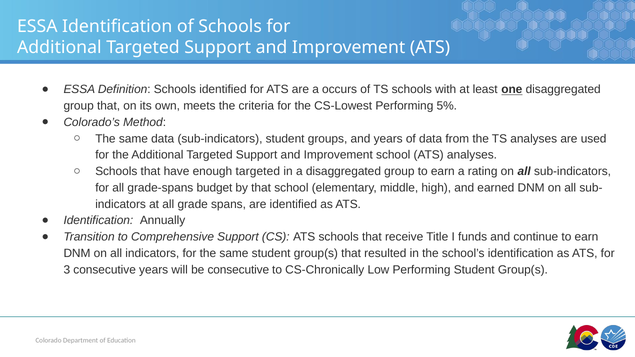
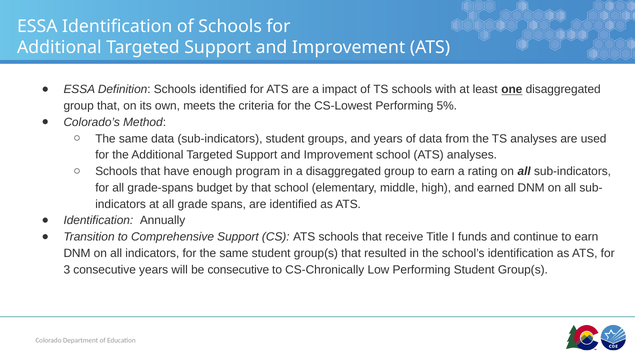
occurs: occurs -> impact
enough targeted: targeted -> program
